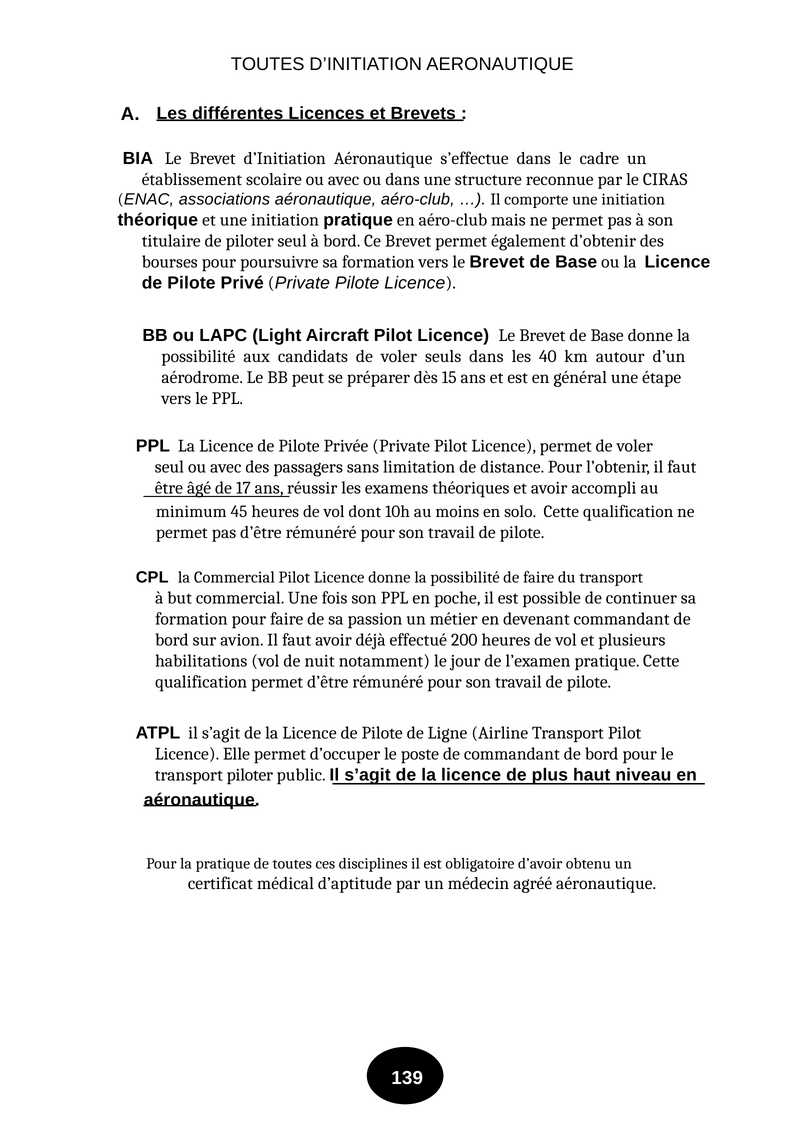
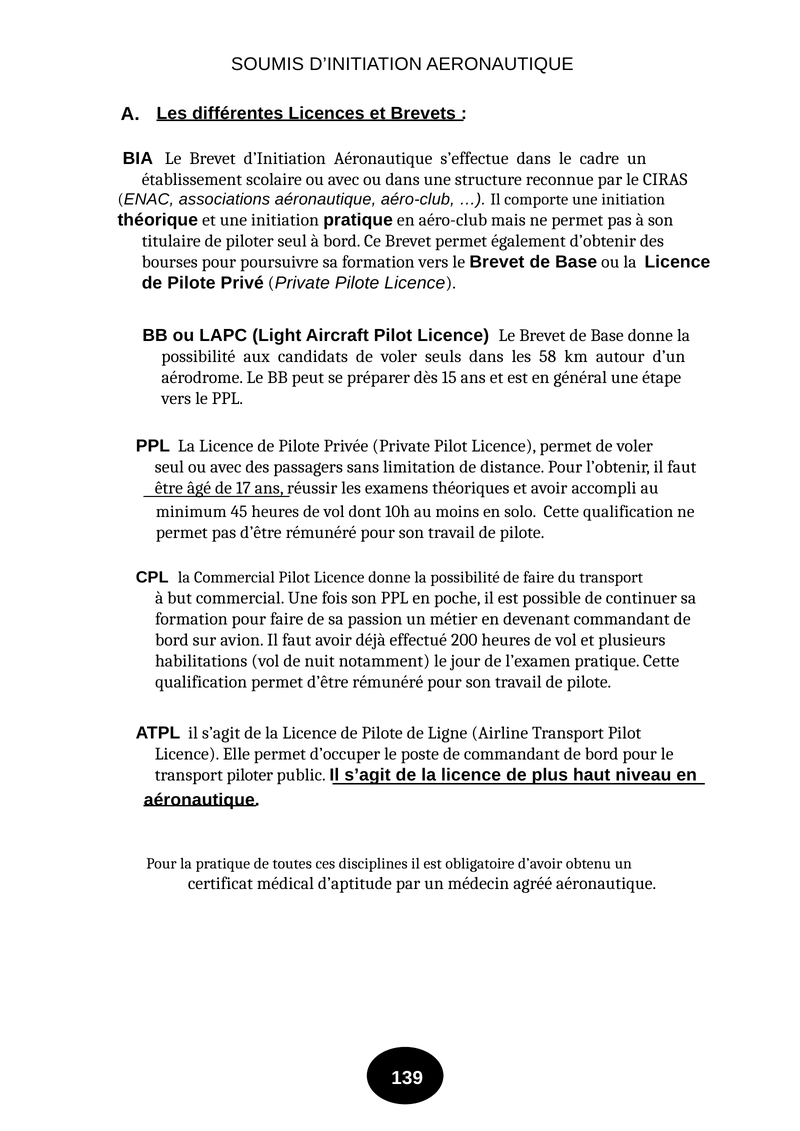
TOUTES at (268, 64): TOUTES -> SOUMIS
40: 40 -> 58
